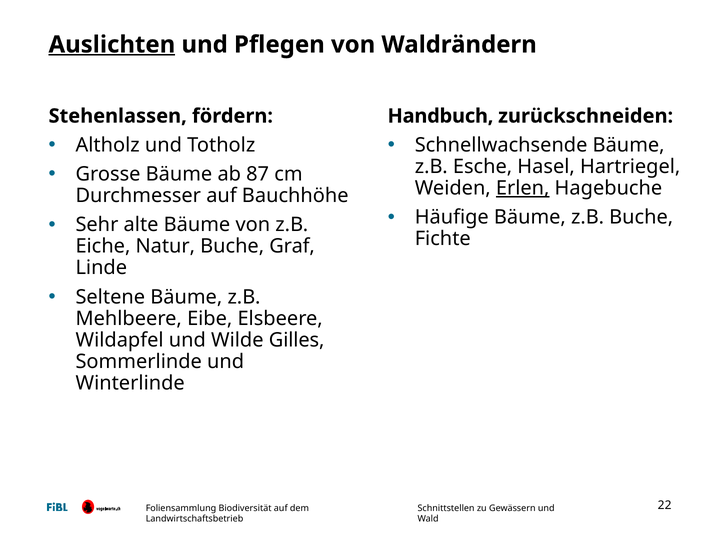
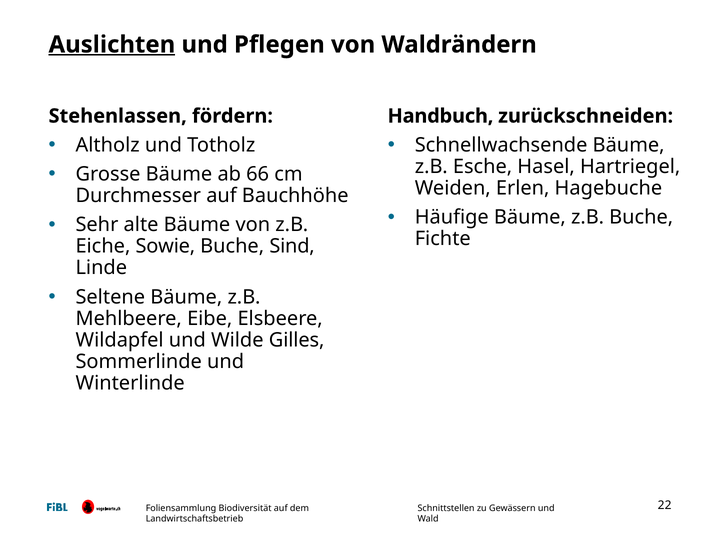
87: 87 -> 66
Erlen underline: present -> none
Natur: Natur -> Sowie
Graf: Graf -> Sind
